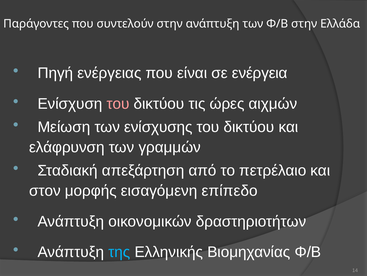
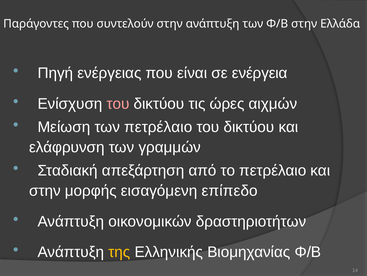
των ενίσχυσης: ενίσχυσης -> πετρέλαιο
στον at (45, 190): στον -> στην
της colour: light blue -> yellow
